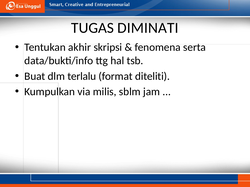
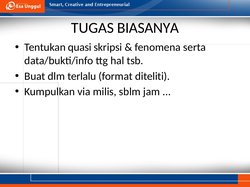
DIMINATI: DIMINATI -> BIASANYA
akhir: akhir -> quasi
